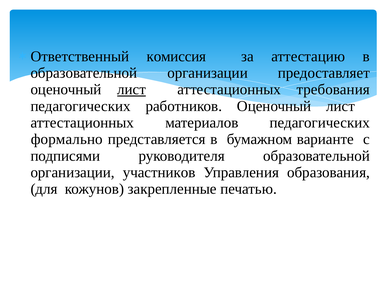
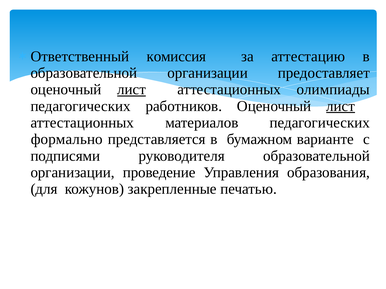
требования: требования -> олимпиады
лист at (341, 106) underline: none -> present
участников: участников -> проведение
